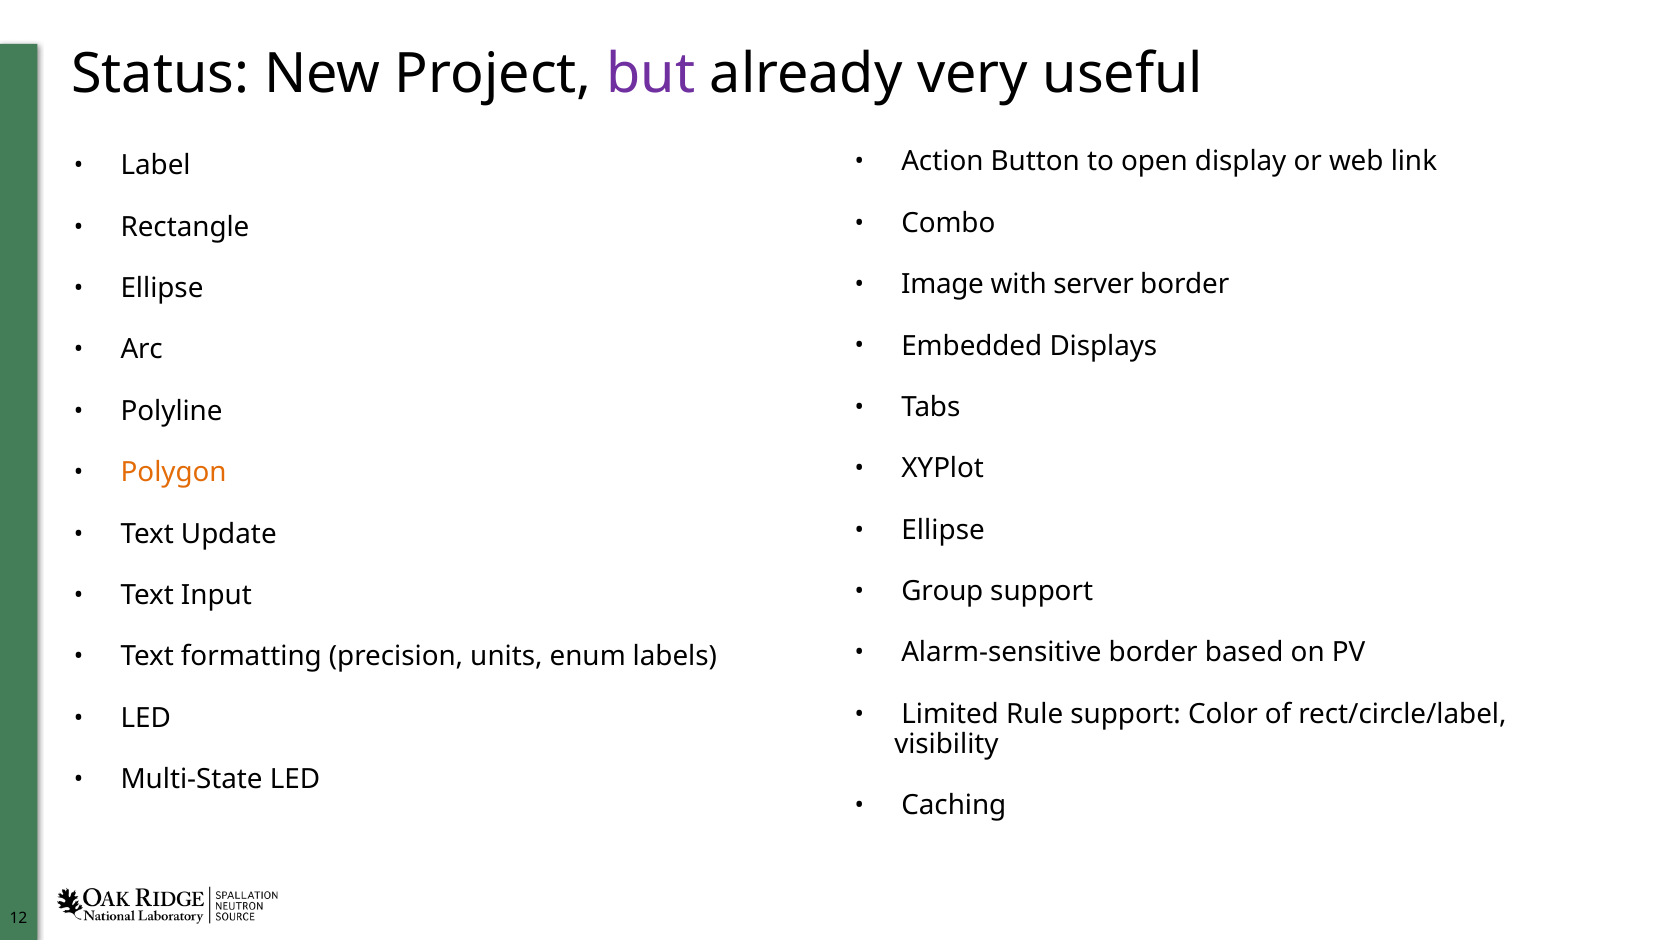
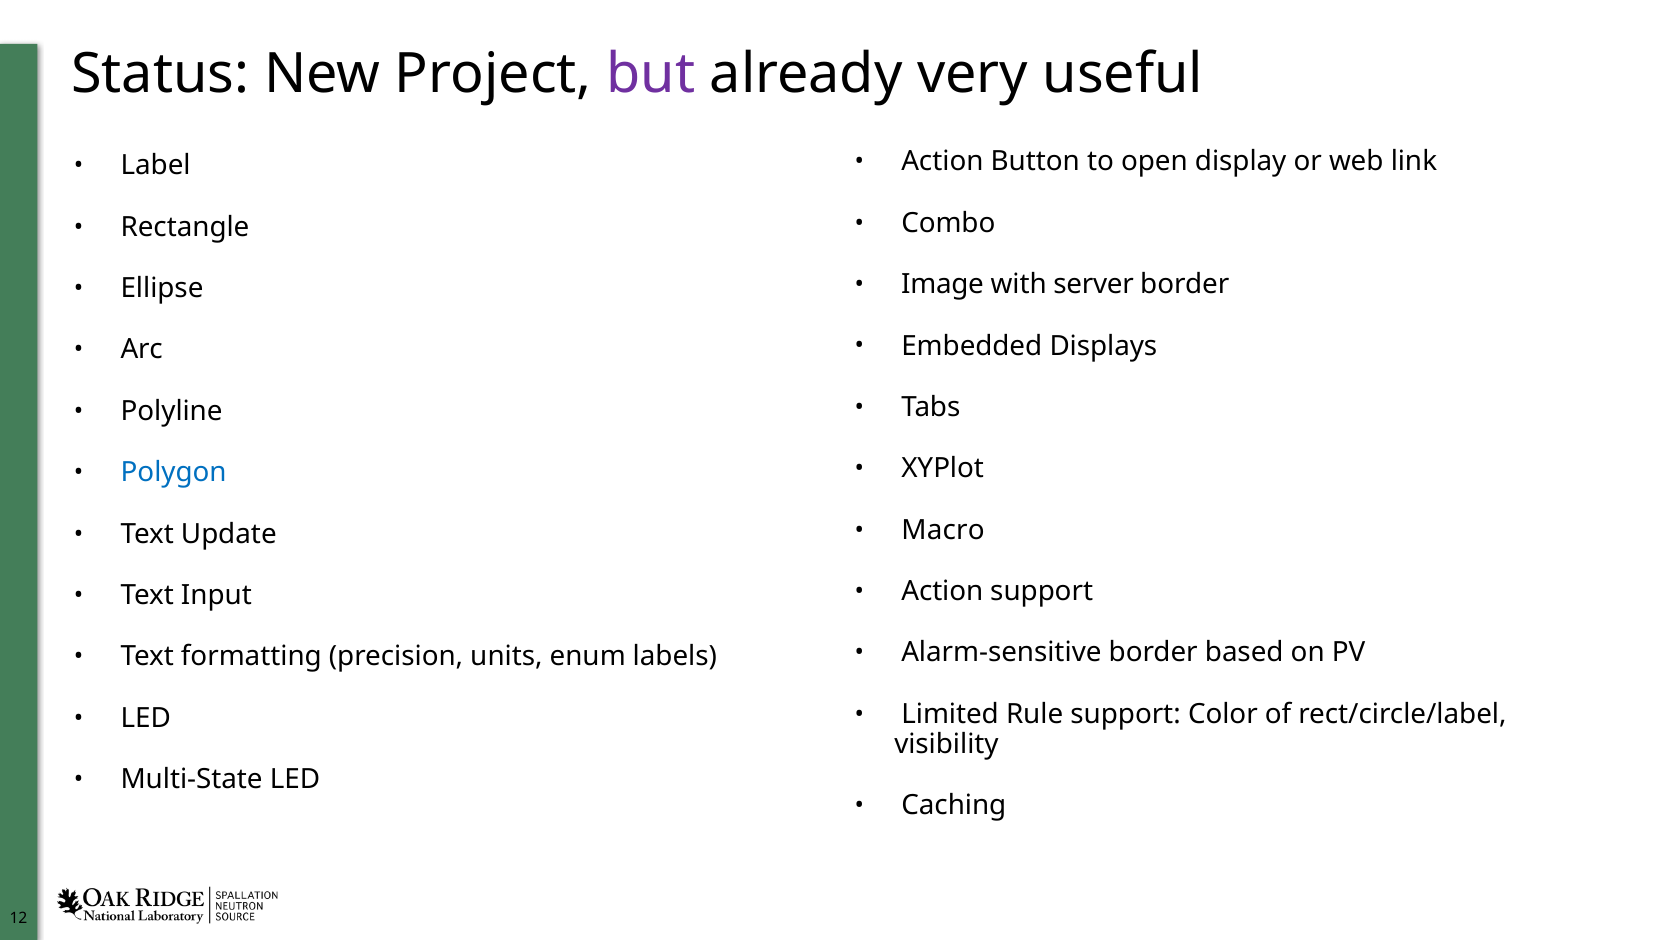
Polygon colour: orange -> blue
Ellipse at (943, 530): Ellipse -> Macro
Group at (942, 591): Group -> Action
